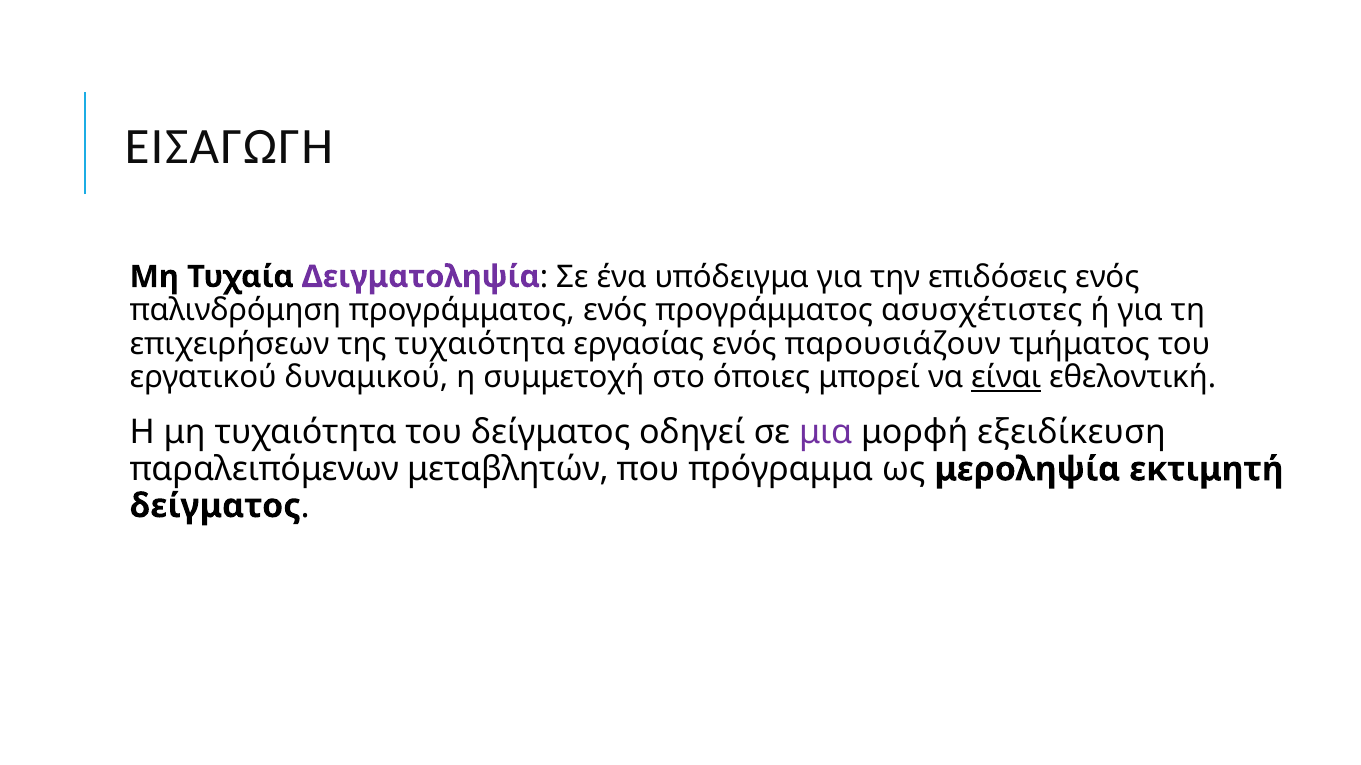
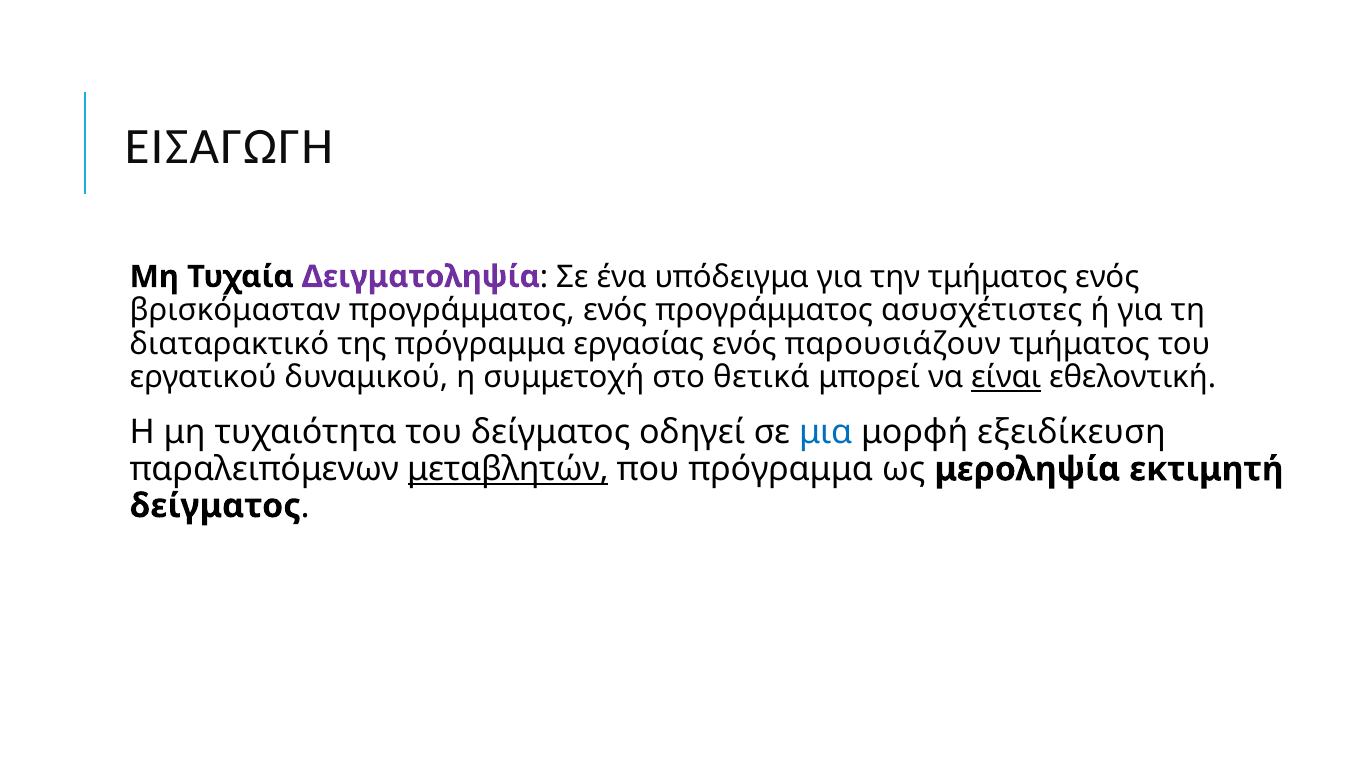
την επιδόσεις: επιδόσεις -> τμήματος
παλινδρόμηση: παλινδρόμηση -> βρισκόμασταν
επιχειρήσεων: επιχειρήσεων -> διαταρακτικό
της τυχαιότητα: τυχαιότητα -> πρόγραμμα
όποιες: όποιες -> θετικά
μια colour: purple -> blue
μεταβλητών underline: none -> present
